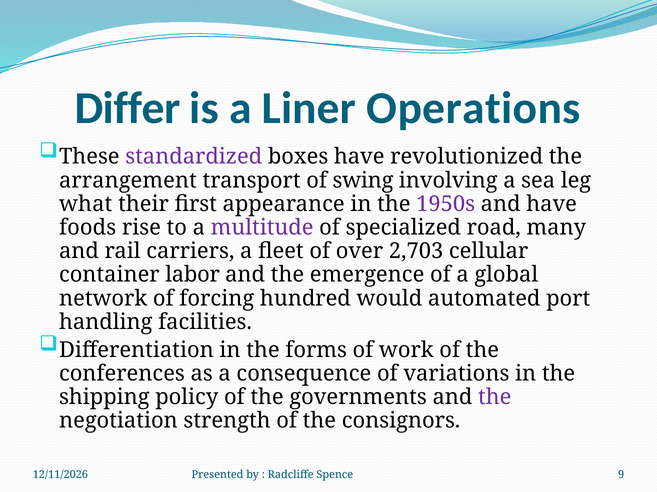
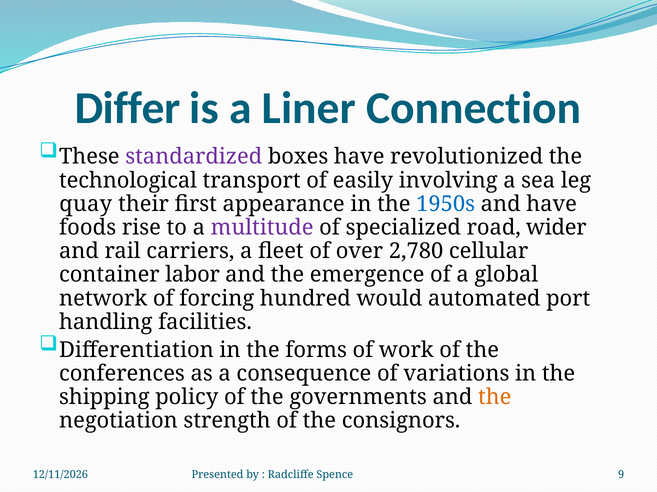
Operations: Operations -> Connection
arrangement: arrangement -> technological
swing: swing -> easily
what: what -> quay
1950s colour: purple -> blue
many: many -> wider
2,703: 2,703 -> 2,780
the at (495, 398) colour: purple -> orange
